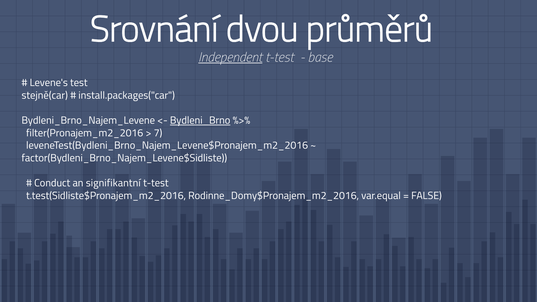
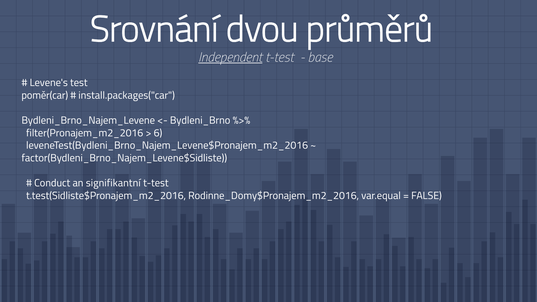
stejně(car: stejně(car -> poměr(car
Bydleni_Brno underline: present -> none
7: 7 -> 6
